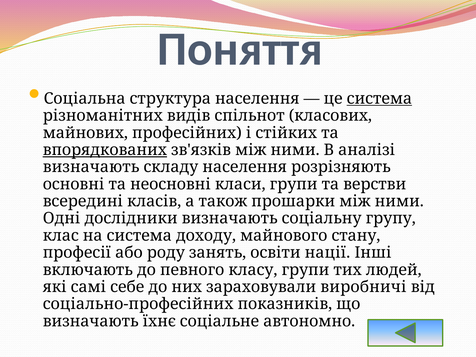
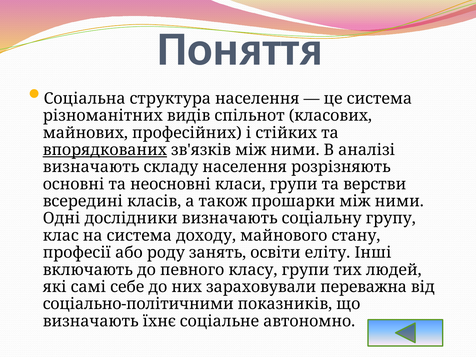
система at (379, 99) underline: present -> none
нації: нації -> еліту
виробничі: виробничі -> переважна
соціально-професійних: соціально-професійних -> соціально-політичними
